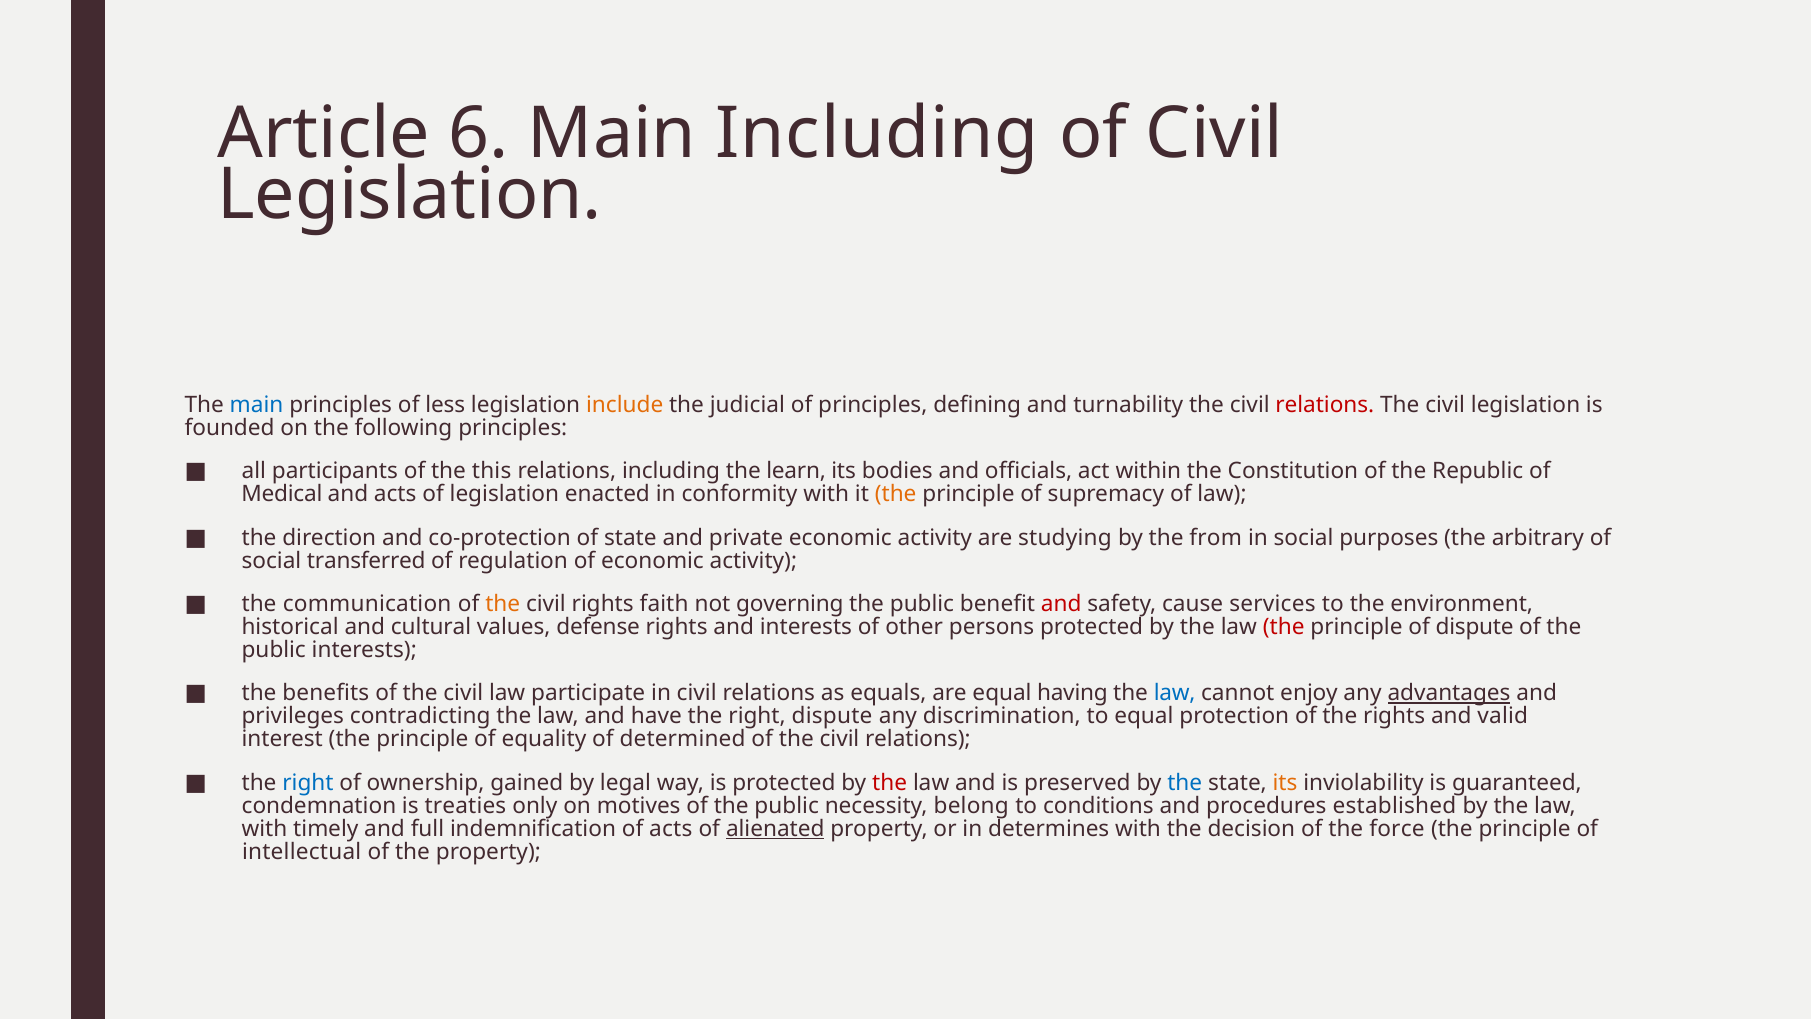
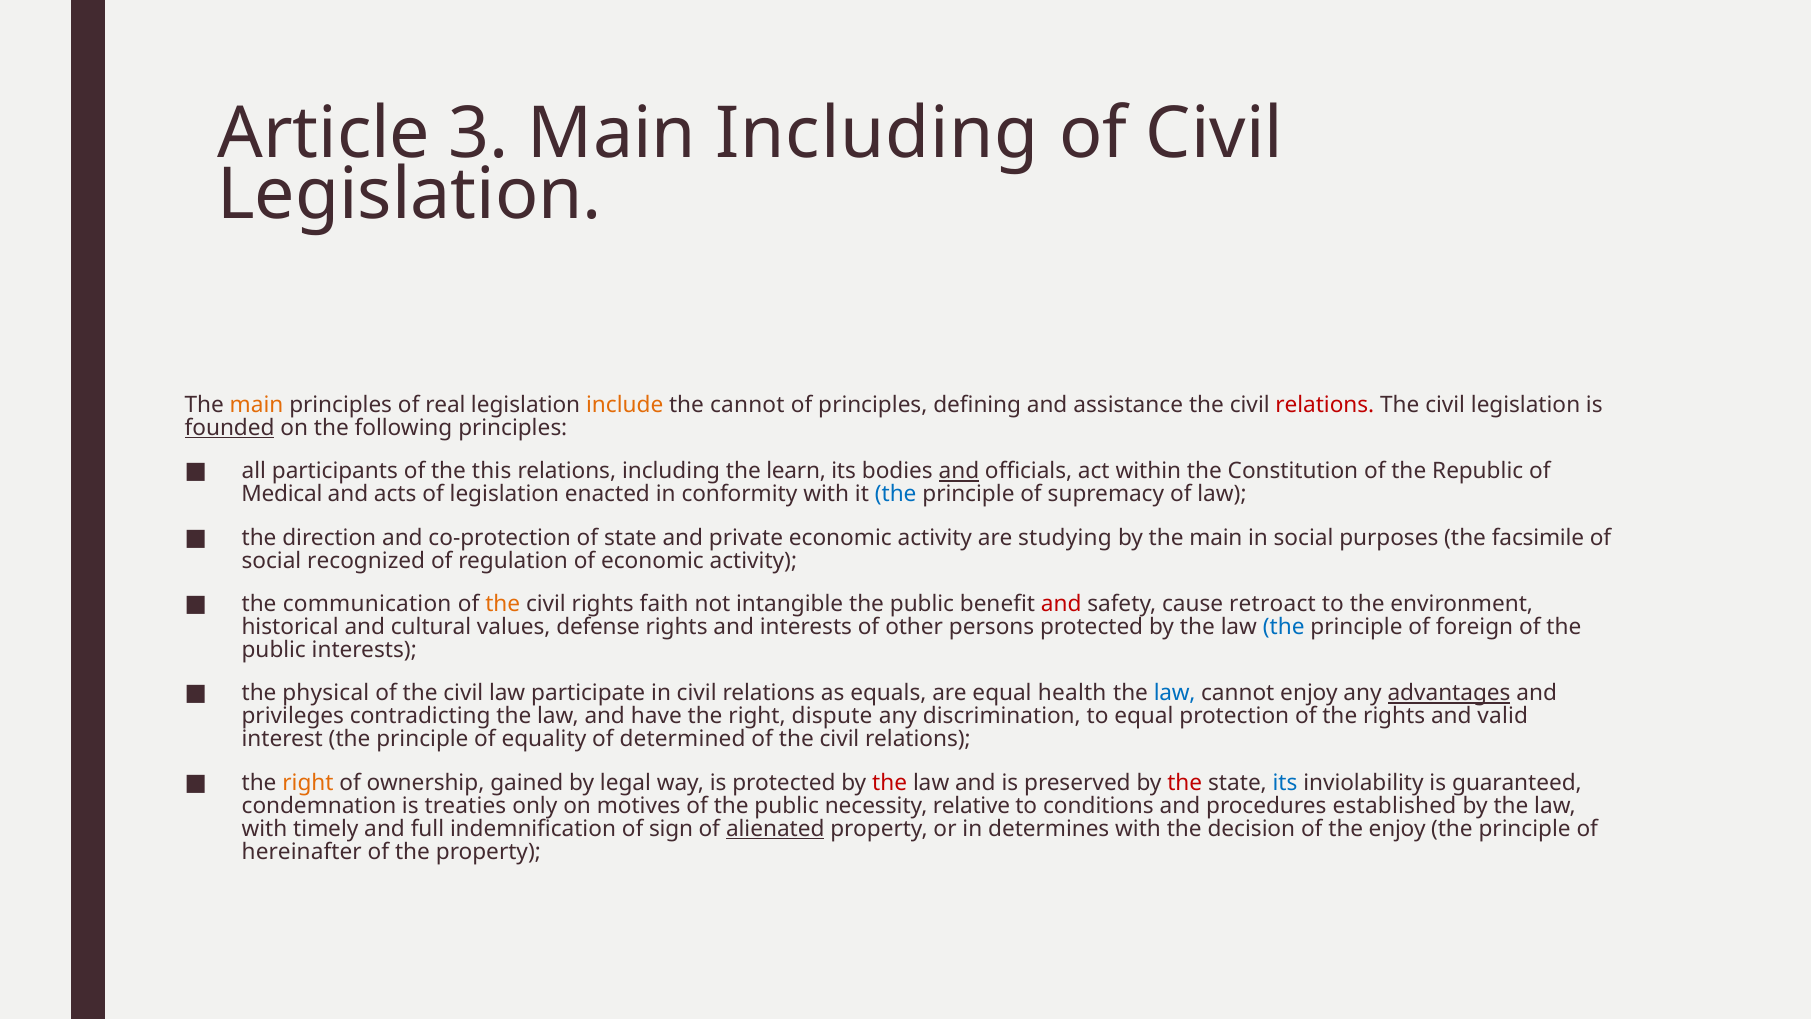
6: 6 -> 3
main at (256, 405) colour: blue -> orange
less: less -> real
the judicial: judicial -> cannot
turnability: turnability -> assistance
founded underline: none -> present
and at (959, 471) underline: none -> present
the at (896, 494) colour: orange -> blue
by the from: from -> main
arbitrary: arbitrary -> facsimile
transferred: transferred -> recognized
governing: governing -> intangible
services: services -> retroact
the at (1284, 627) colour: red -> blue
of dispute: dispute -> foreign
benefits: benefits -> physical
having: having -> health
right at (308, 782) colour: blue -> orange
the at (1185, 782) colour: blue -> red
its at (1285, 782) colour: orange -> blue
belong: belong -> relative
of acts: acts -> sign
the force: force -> enjoy
intellectual: intellectual -> hereinafter
